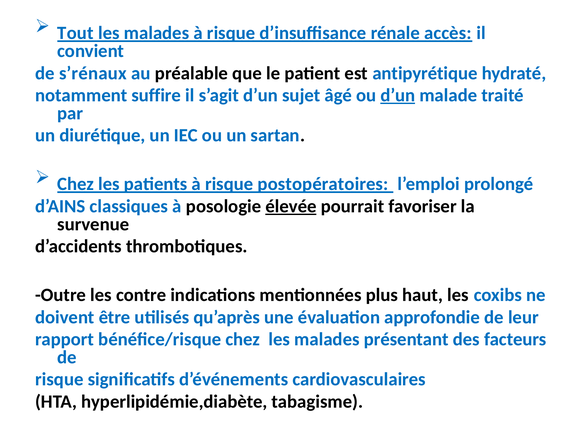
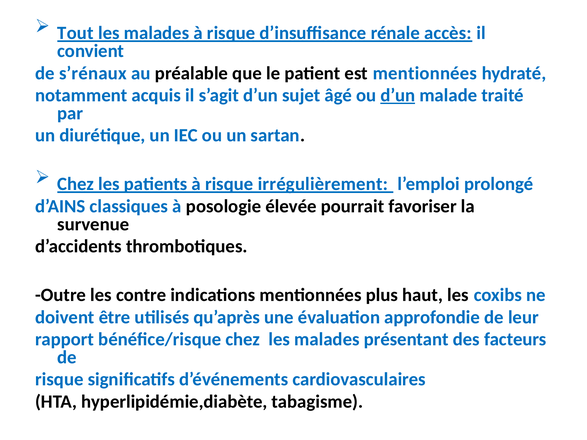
est antipyrétique: antipyrétique -> mentionnées
suffire: suffire -> acquis
postopératoires: postopératoires -> irrégulièrement
élevée underline: present -> none
